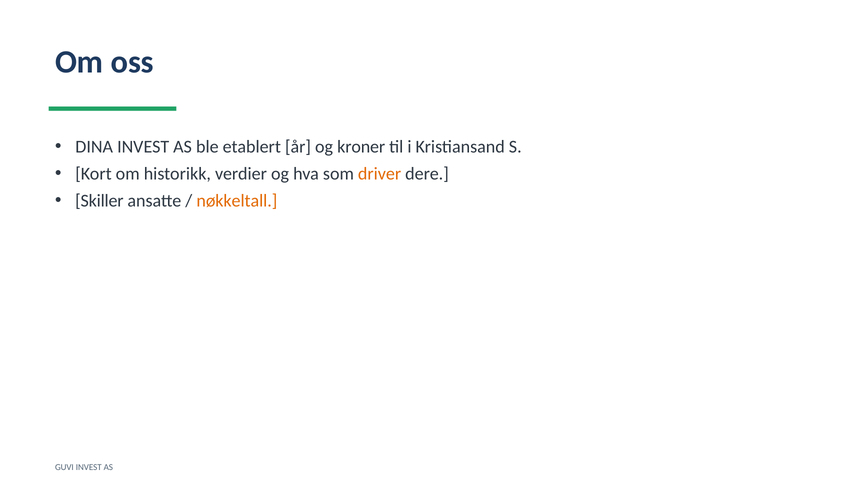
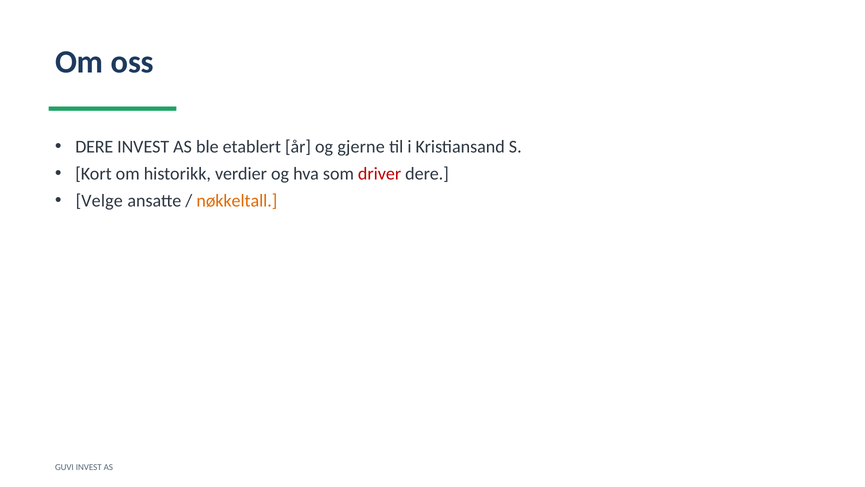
DINA at (94, 147): DINA -> DERE
kroner: kroner -> gjerne
driver colour: orange -> red
Skiller: Skiller -> Velge
